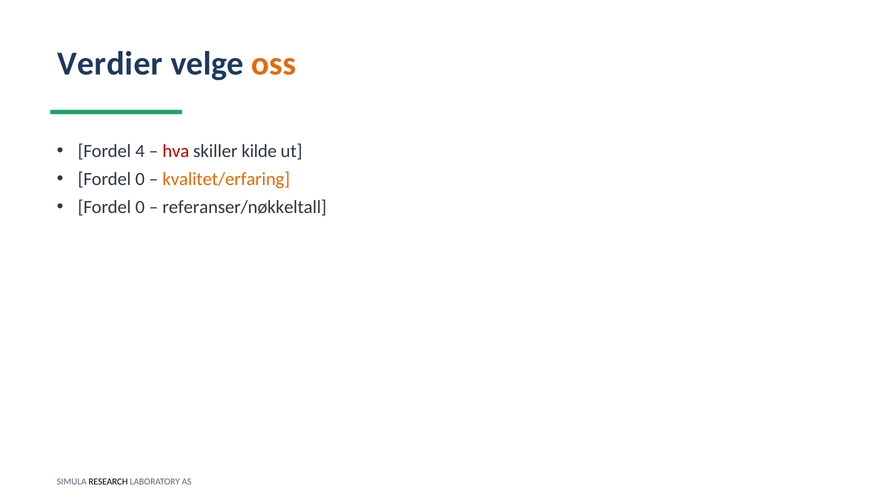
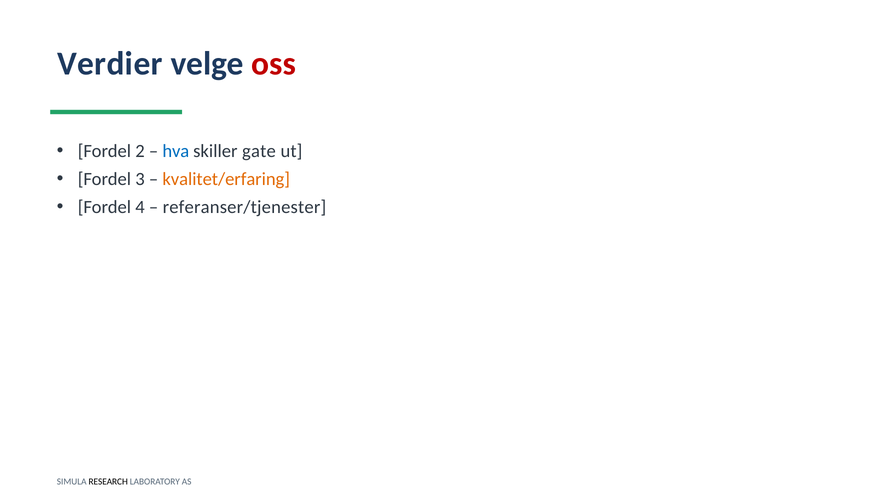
oss colour: orange -> red
4: 4 -> 2
hva colour: red -> blue
kilde: kilde -> gate
0 at (140, 179): 0 -> 3
0 at (140, 207): 0 -> 4
referanser/nøkkeltall: referanser/nøkkeltall -> referanser/tjenester
